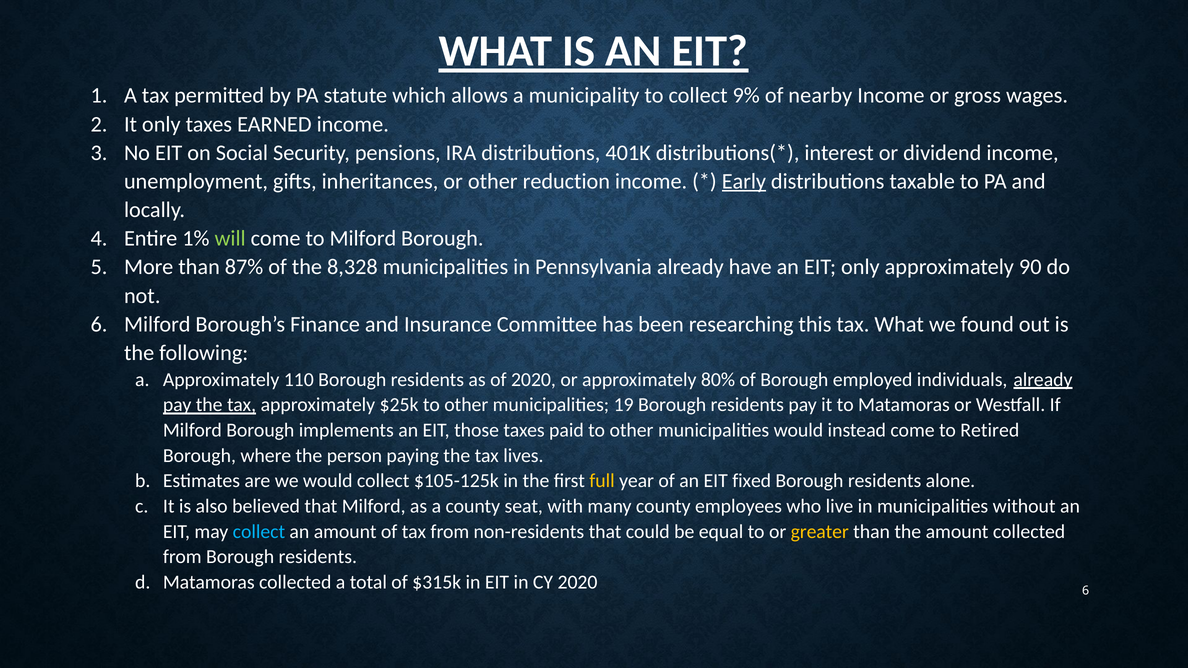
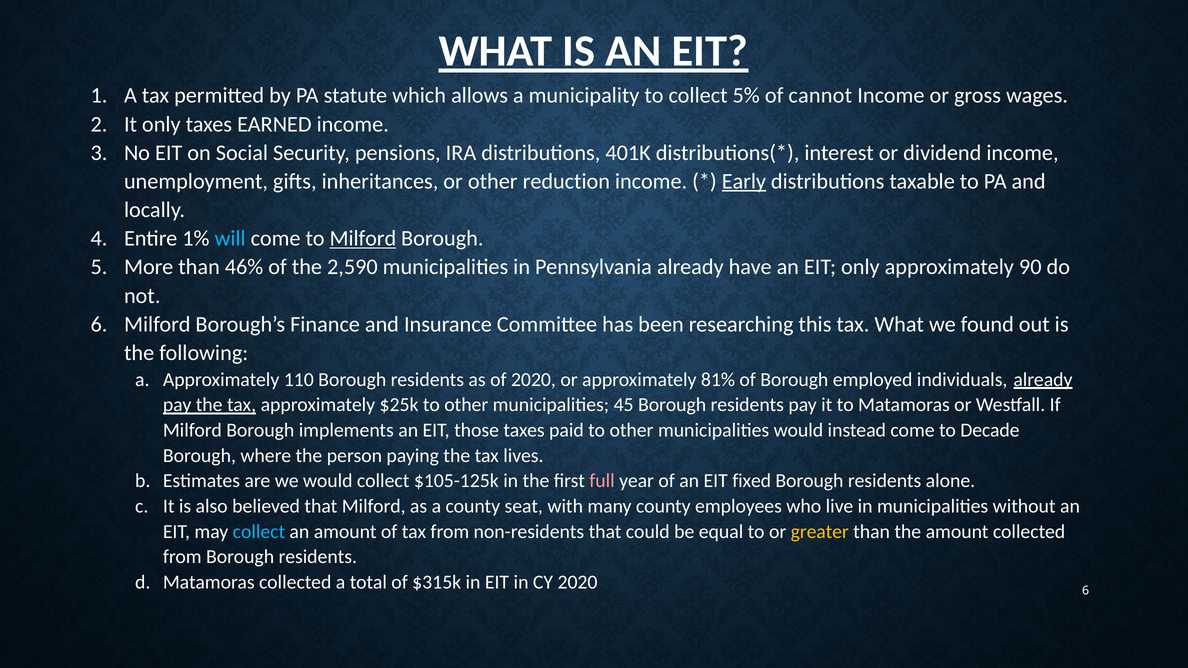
9%: 9% -> 5%
nearby: nearby -> cannot
will colour: light green -> light blue
Milford at (363, 239) underline: none -> present
87%: 87% -> 46%
8,328: 8,328 -> 2,590
80%: 80% -> 81%
19: 19 -> 45
Retired: Retired -> Decade
full colour: yellow -> pink
